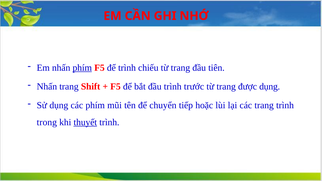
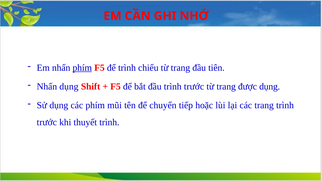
Nhấn trang: trang -> dụng
trong at (47, 122): trong -> trước
thuyết underline: present -> none
